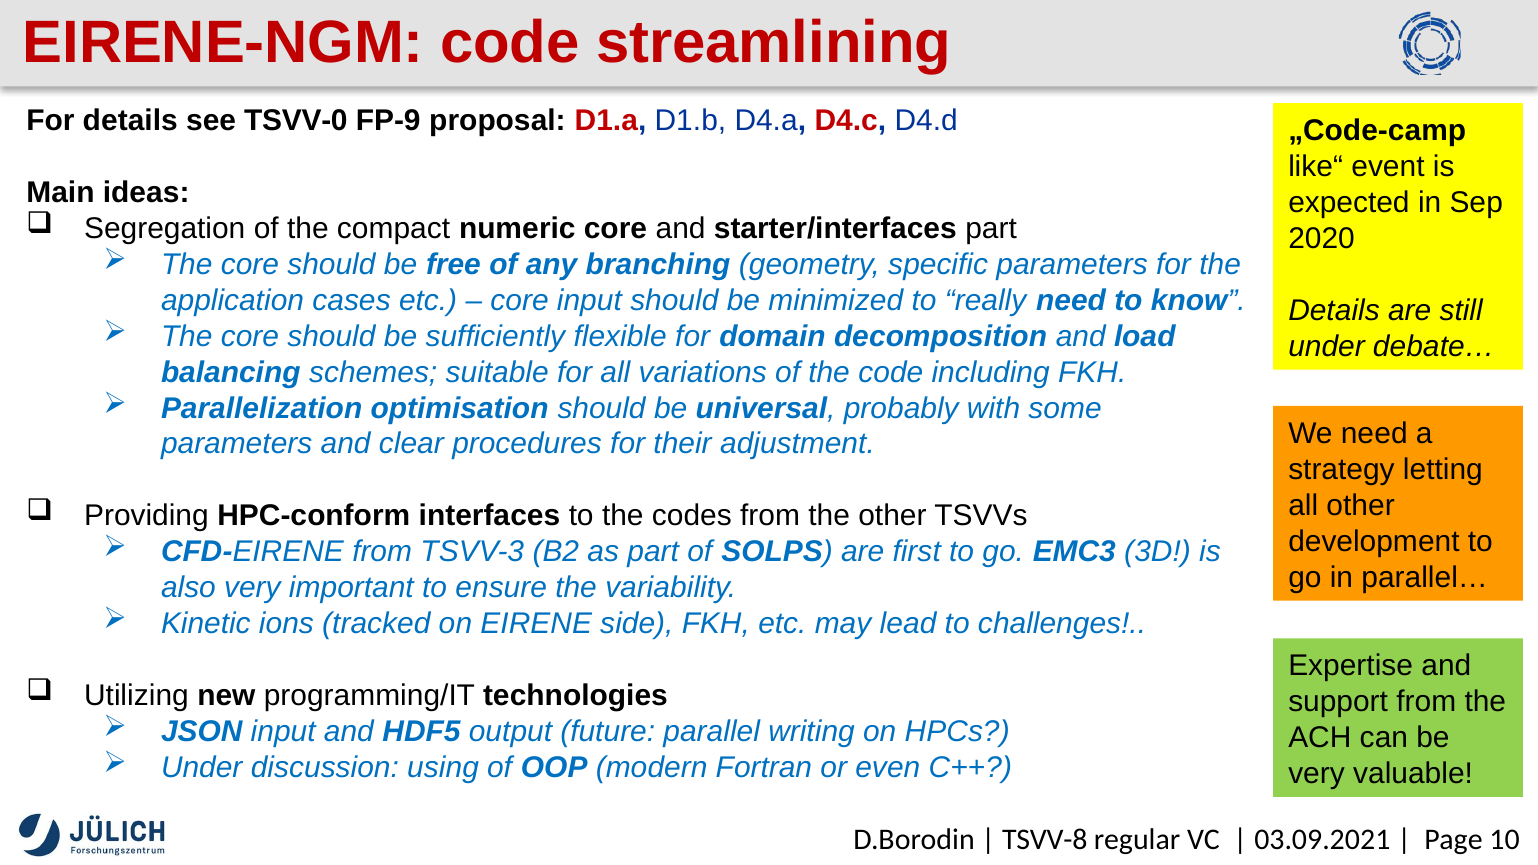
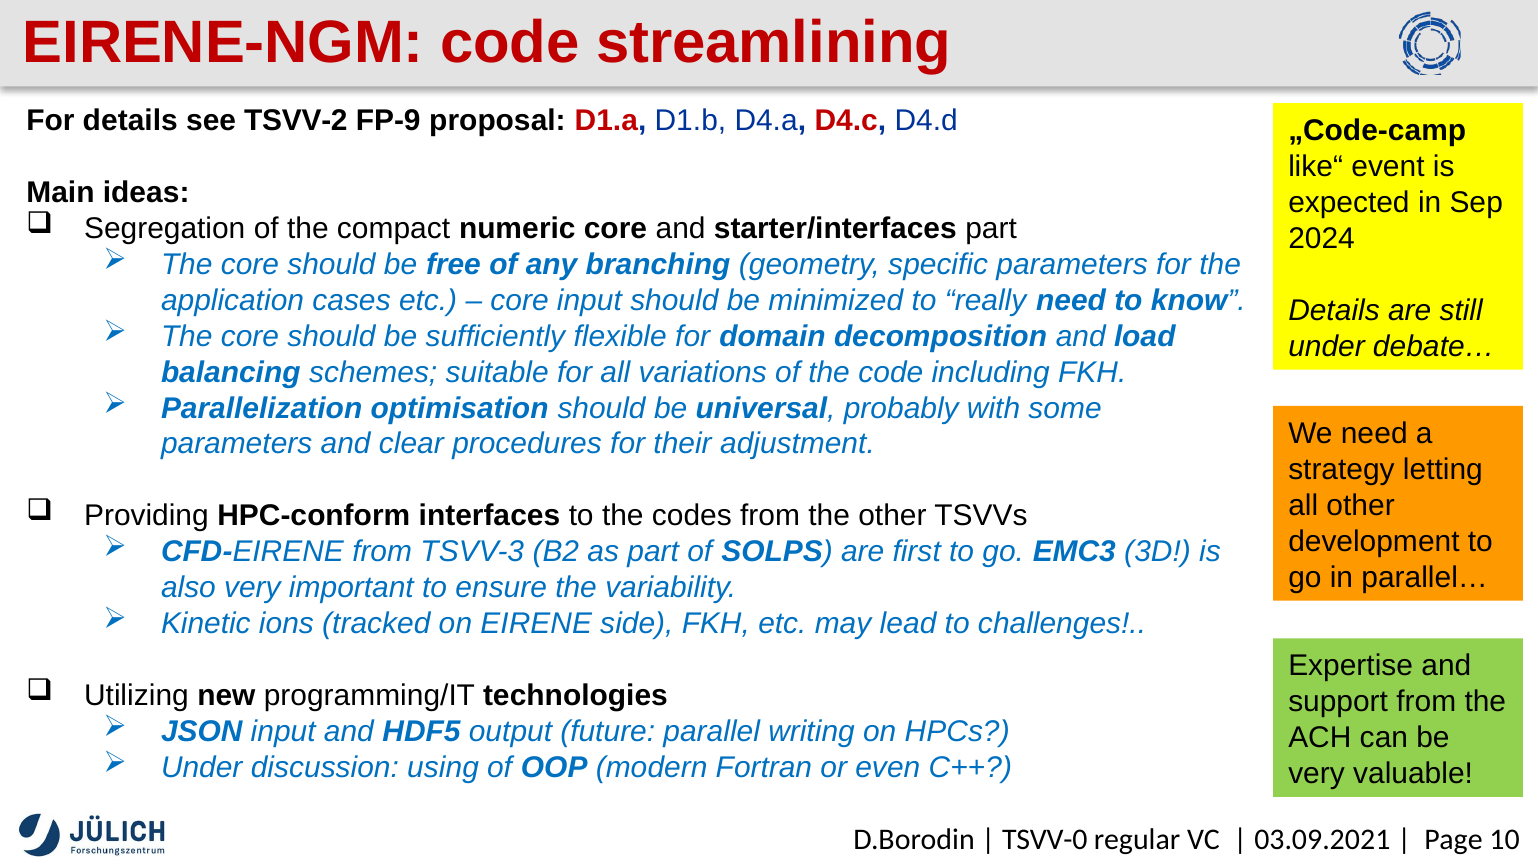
TSVV-0: TSVV-0 -> TSVV-2
2020: 2020 -> 2024
TSVV-8: TSVV-8 -> TSVV-0
